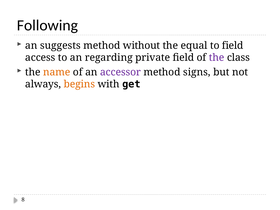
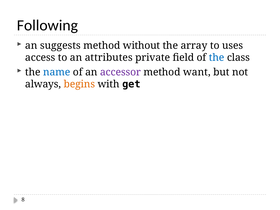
equal: equal -> array
to field: field -> uses
regarding: regarding -> attributes
the at (217, 58) colour: purple -> blue
name colour: orange -> blue
signs: signs -> want
